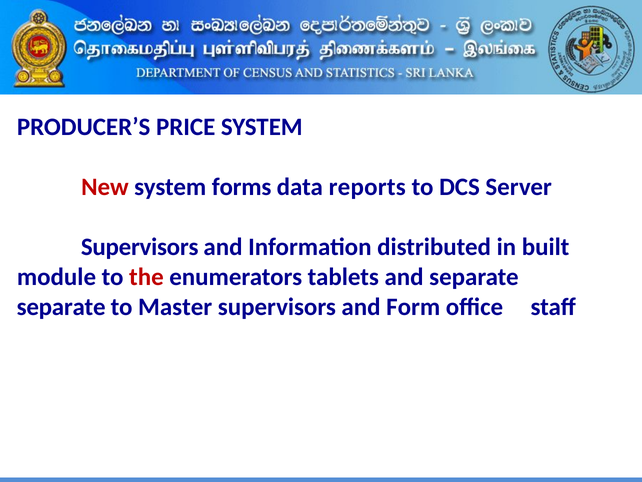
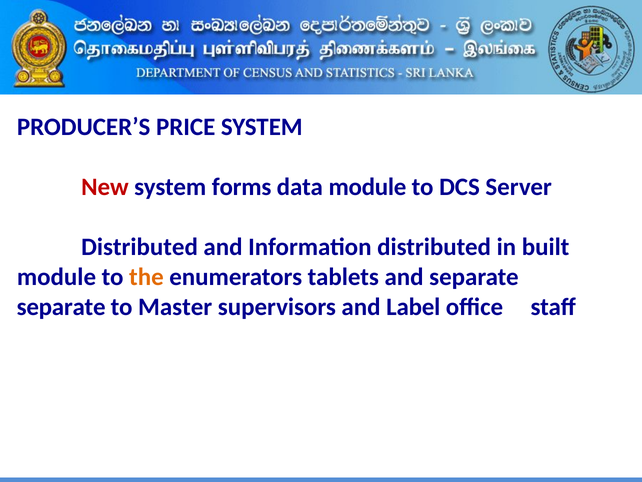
data reports: reports -> module
Supervisors at (140, 247): Supervisors -> Distributed
the colour: red -> orange
Form: Form -> Label
